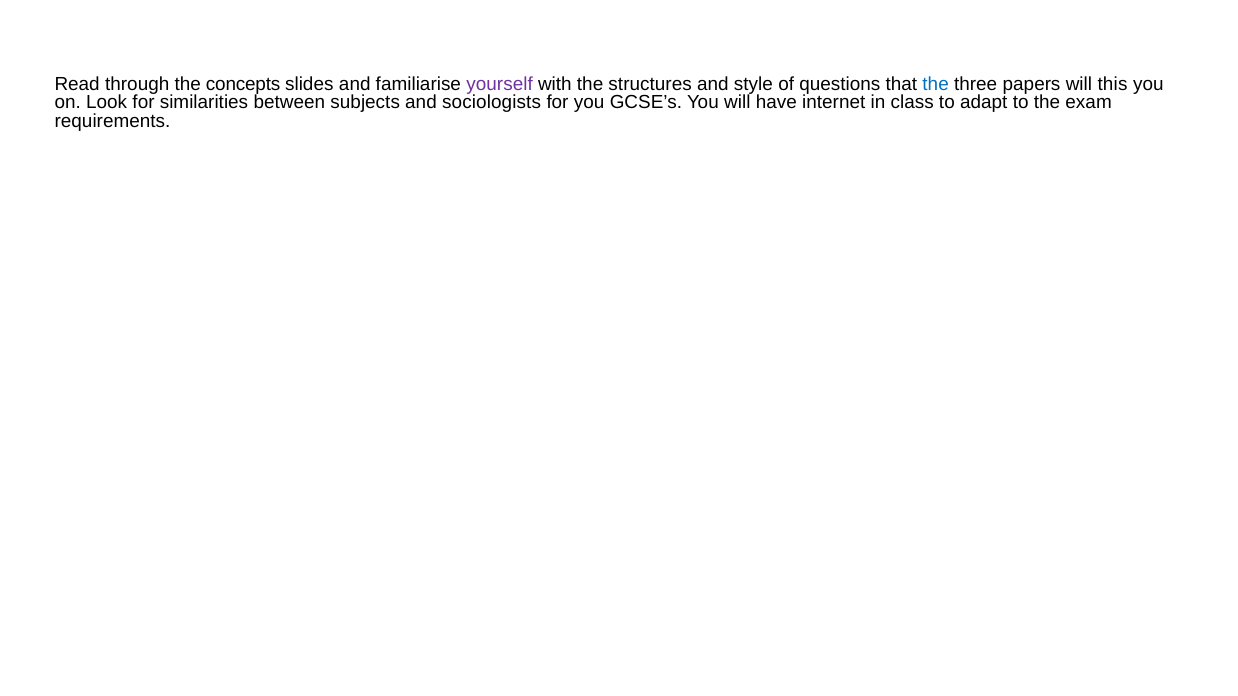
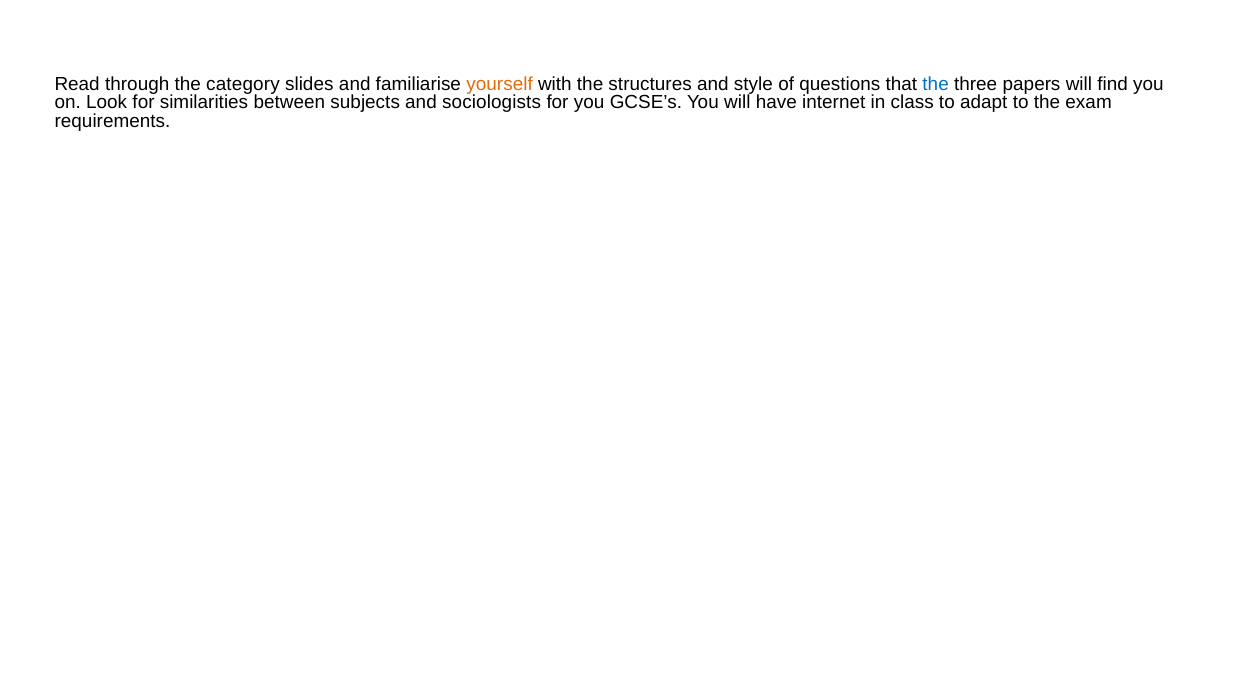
concepts: concepts -> category
yourself colour: purple -> orange
this: this -> find
